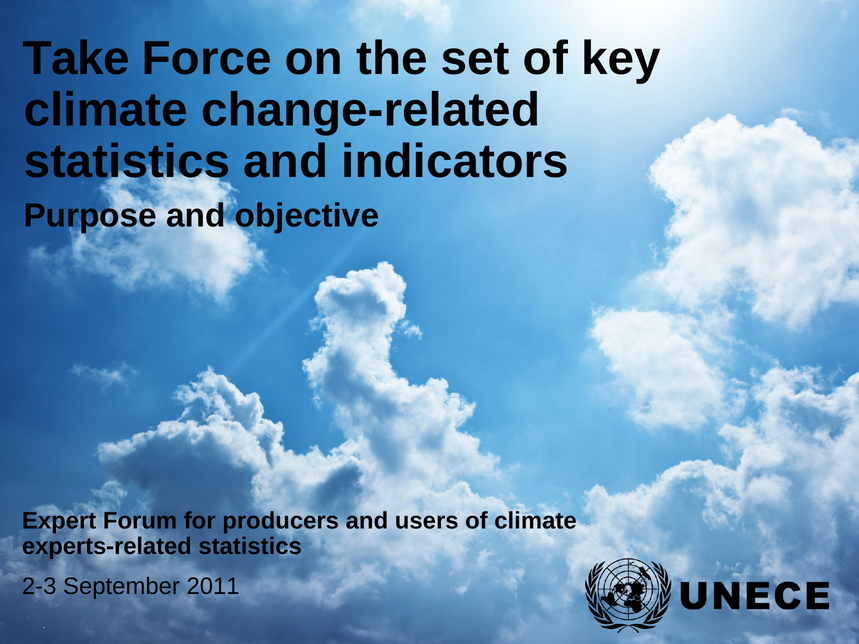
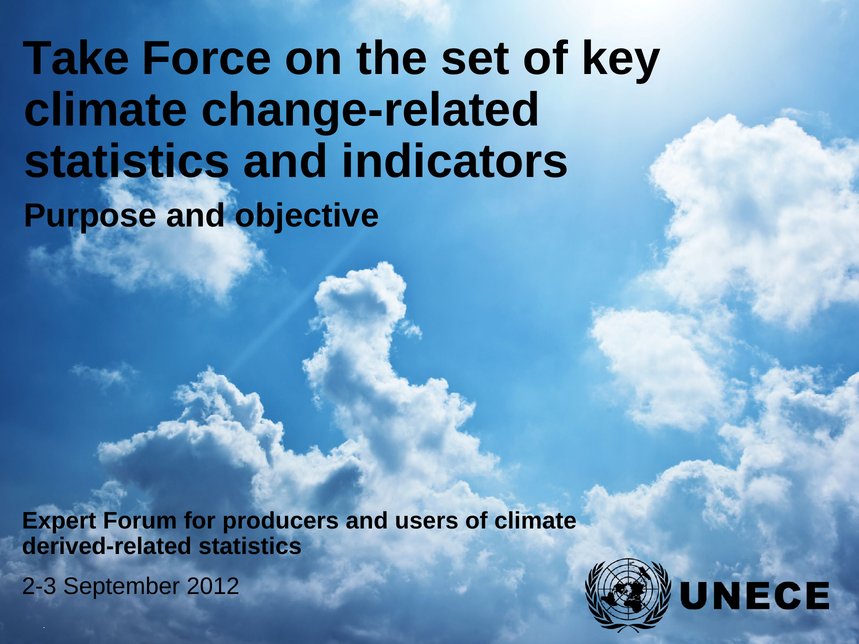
experts-related: experts-related -> derived-related
2011: 2011 -> 2012
